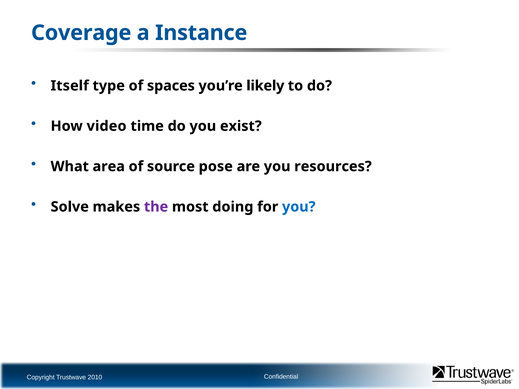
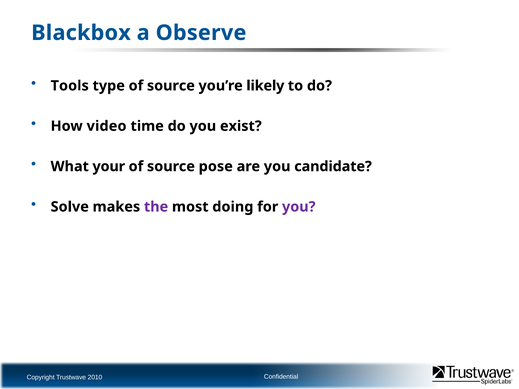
Coverage: Coverage -> Blackbox
Instance: Instance -> Observe
Itself: Itself -> Tools
type of spaces: spaces -> source
area: area -> your
resources: resources -> candidate
you at (299, 207) colour: blue -> purple
